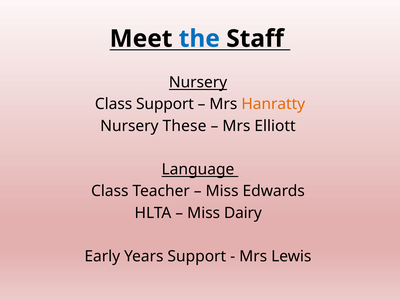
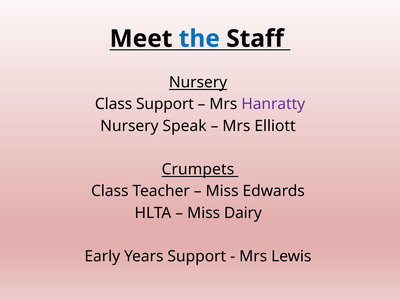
Hanratty colour: orange -> purple
These: These -> Speak
Language: Language -> Crumpets
